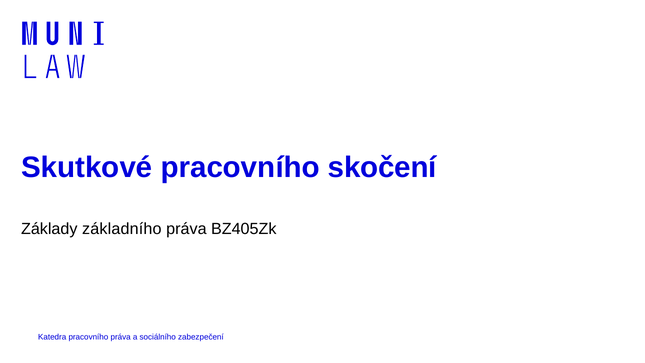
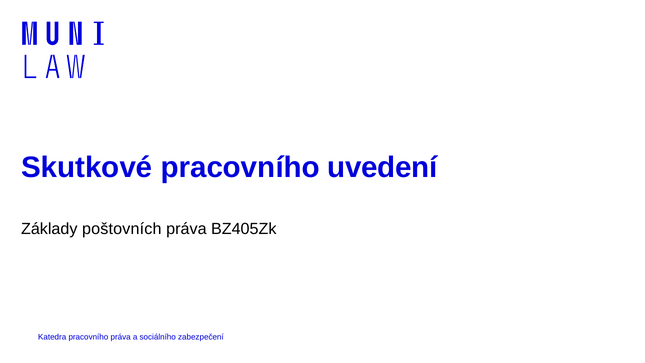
skočení: skočení -> uvedení
základního: základního -> poštovních
